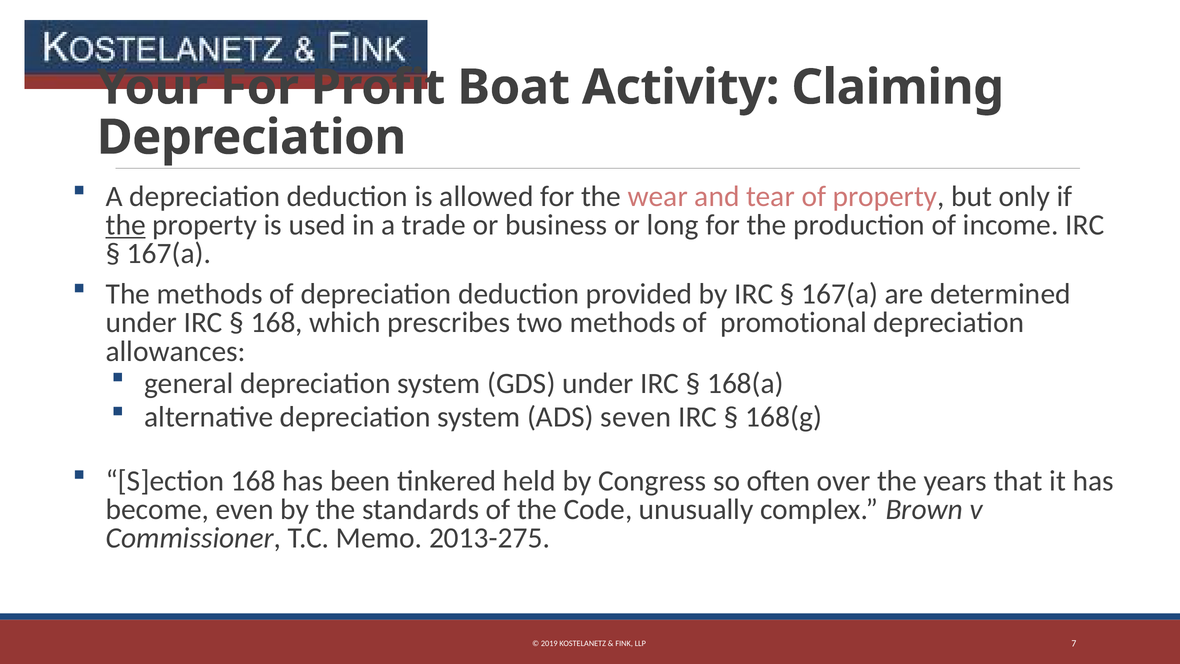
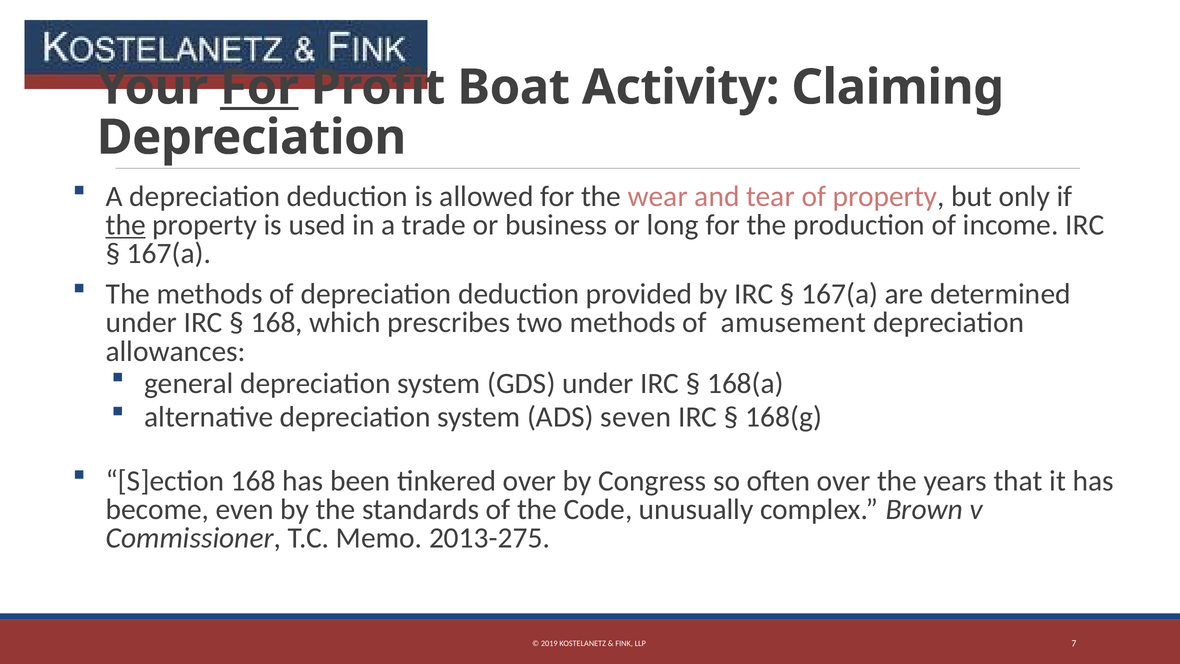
For at (259, 87) underline: none -> present
promotional: promotional -> amusement
tinkered held: held -> over
